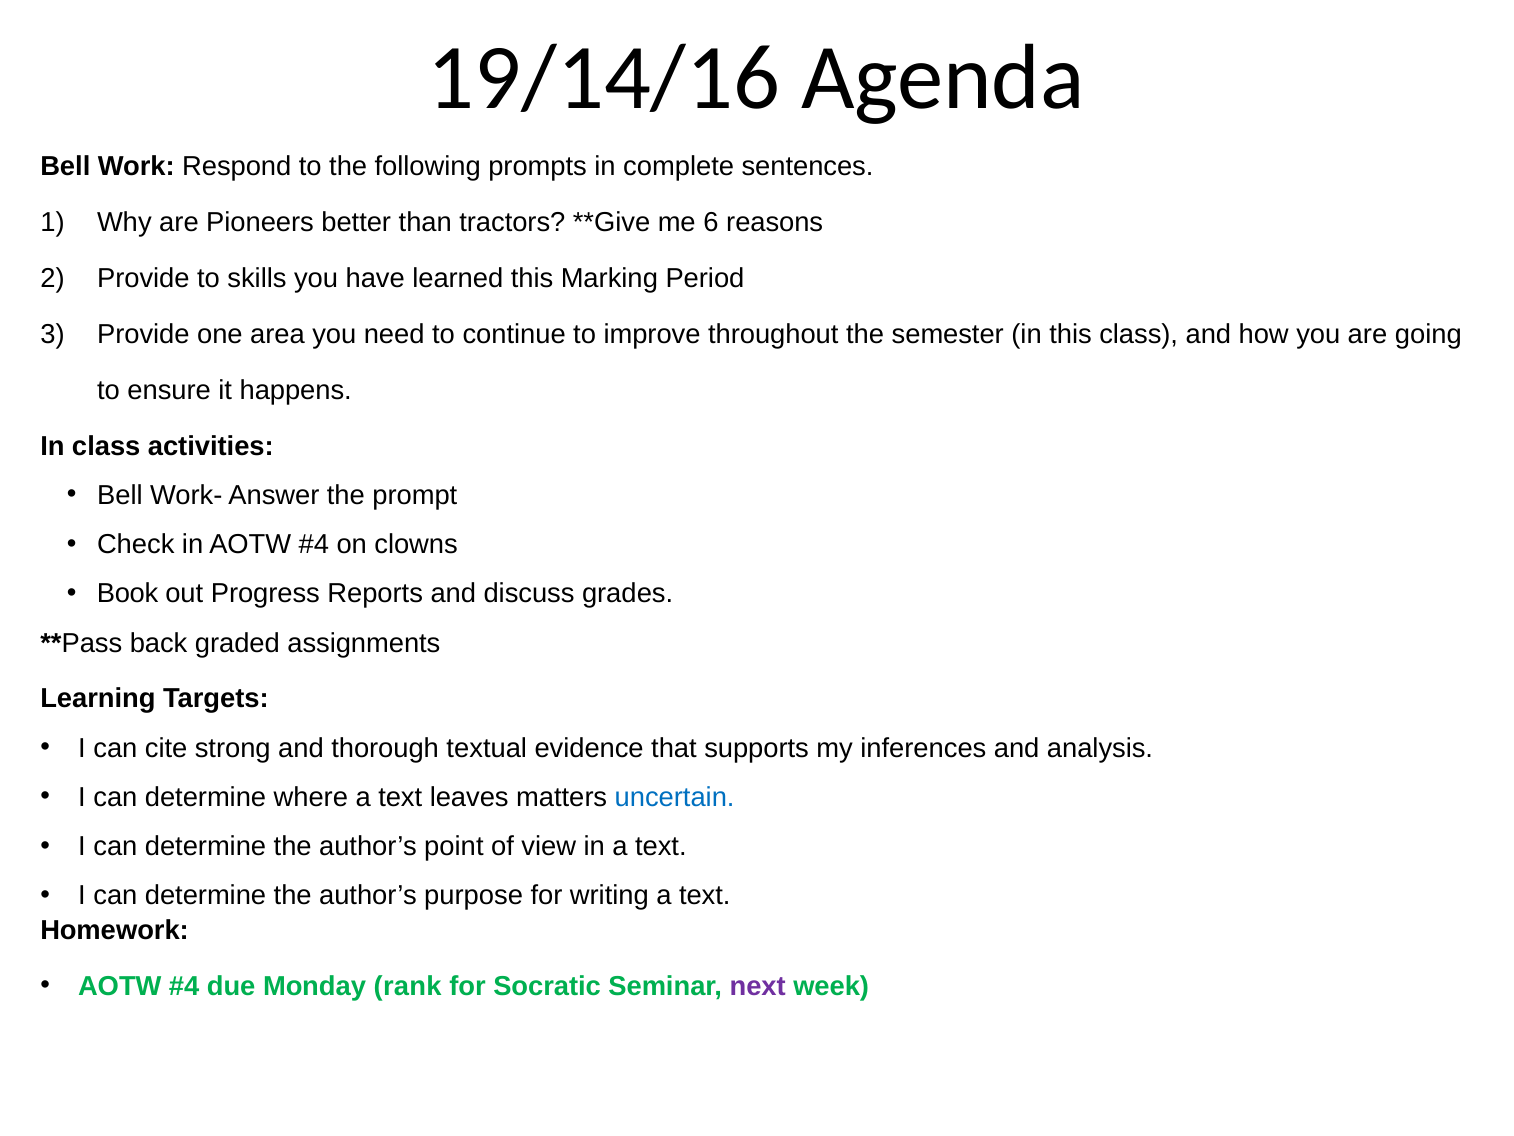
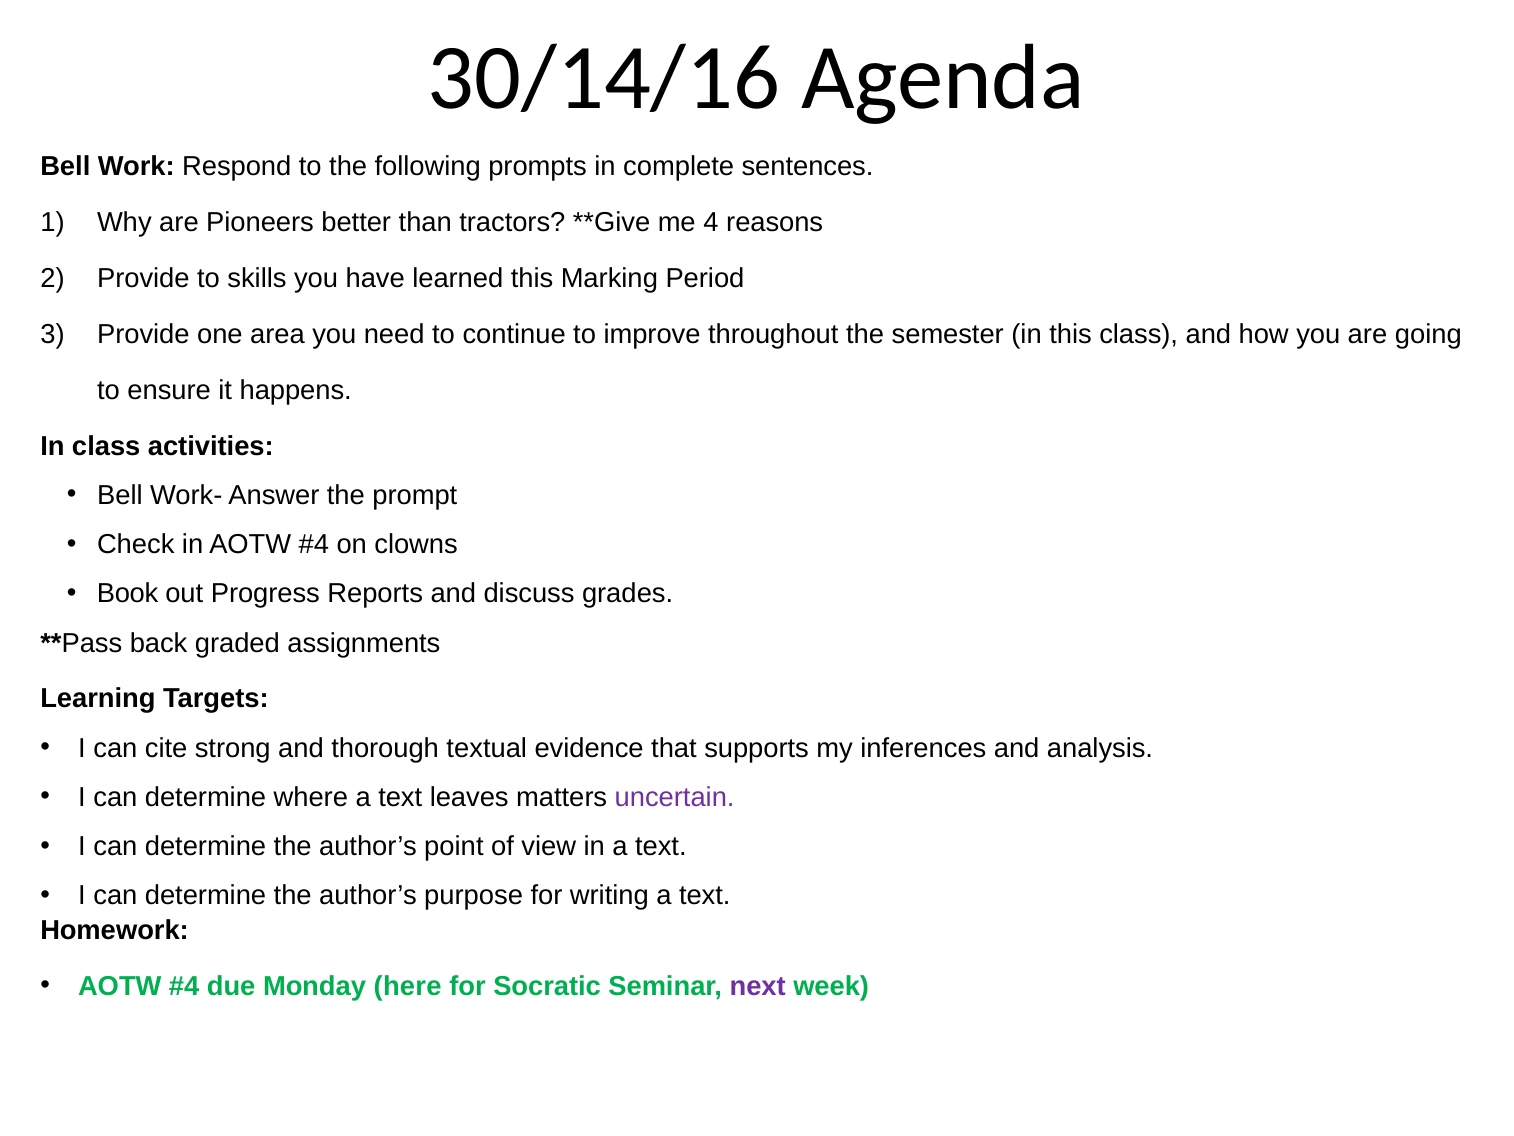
19/14/16: 19/14/16 -> 30/14/16
6: 6 -> 4
uncertain colour: blue -> purple
rank: rank -> here
